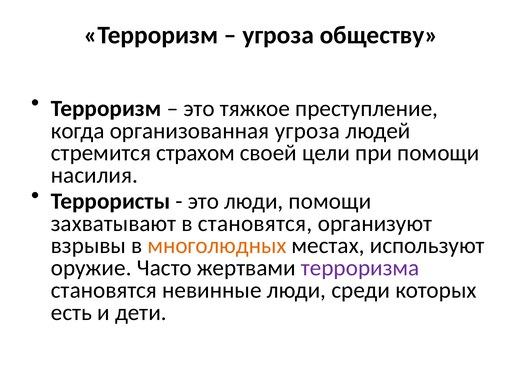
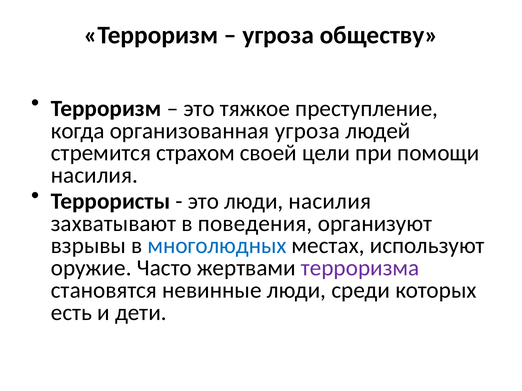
люди помощи: помощи -> насилия
в становятся: становятся -> поведения
многолюдных colour: orange -> blue
